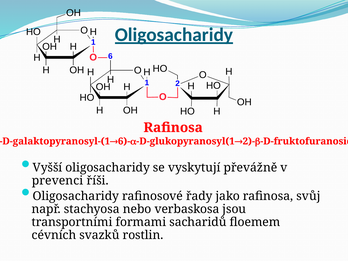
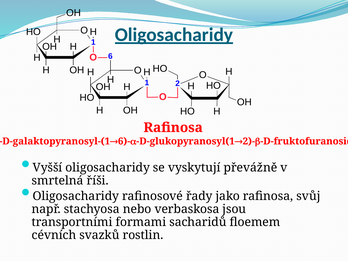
prevenci: prevenci -> smrtelná
